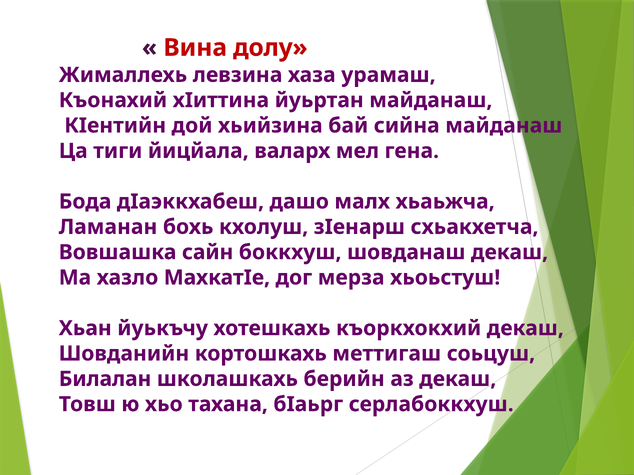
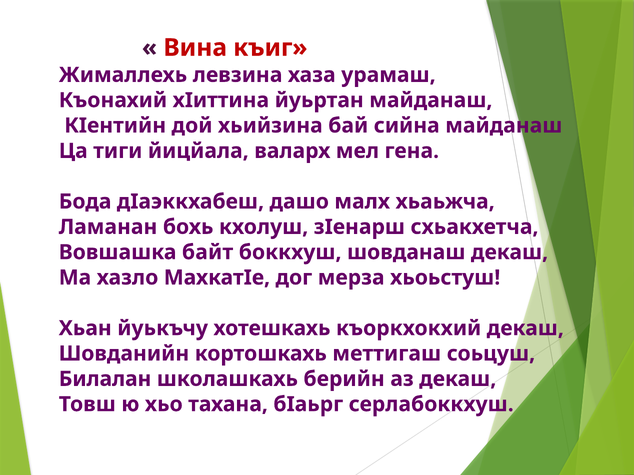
долу: долу -> къиг
сайн: сайн -> байт
